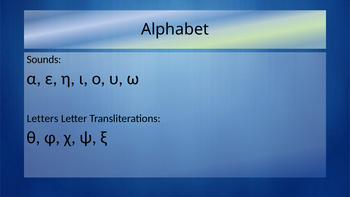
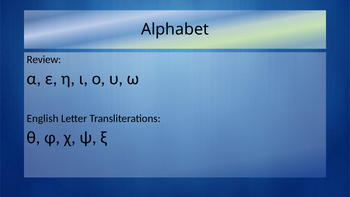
Sounds: Sounds -> Review
Letters: Letters -> English
